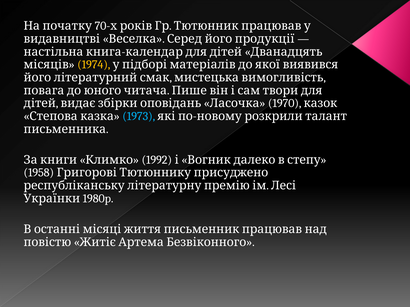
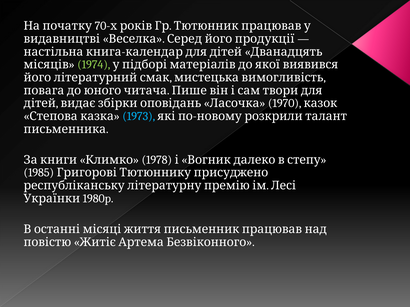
1974 colour: yellow -> light green
1992: 1992 -> 1978
1958: 1958 -> 1985
